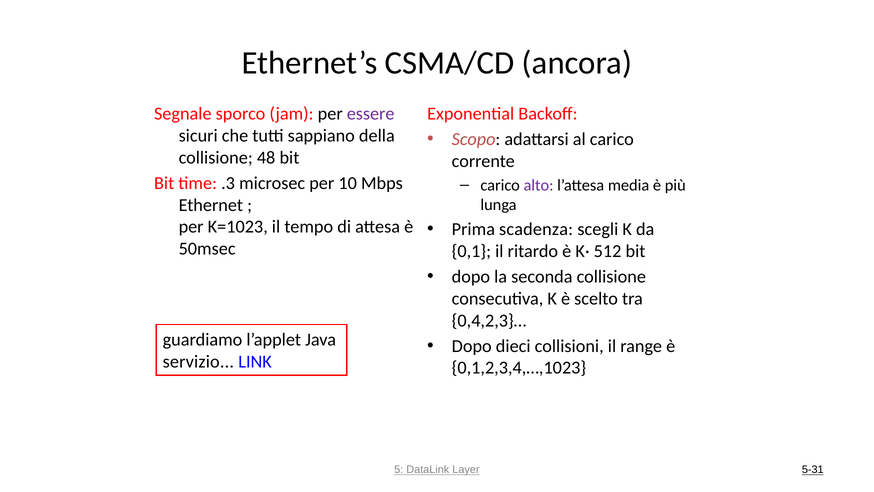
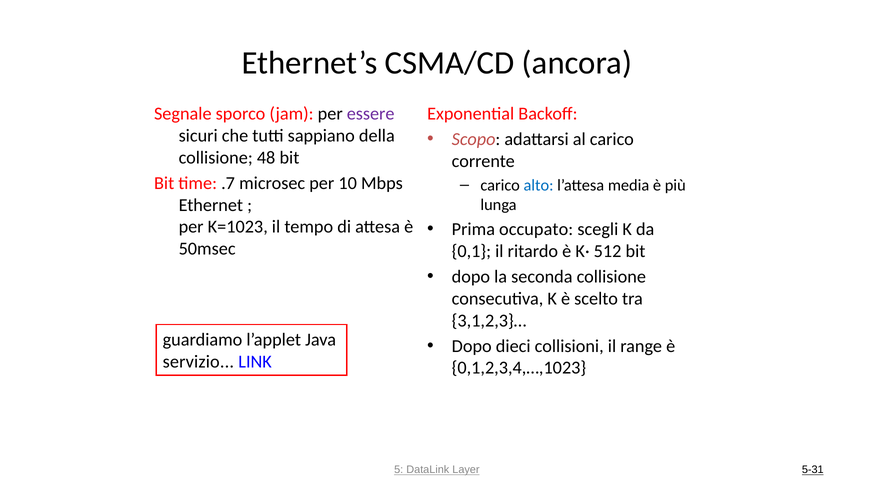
.3: .3 -> .7
alto colour: purple -> blue
scadenza: scadenza -> occupato
0,4,2,3}…: 0,4,2,3}… -> 3,1,2,3}…
